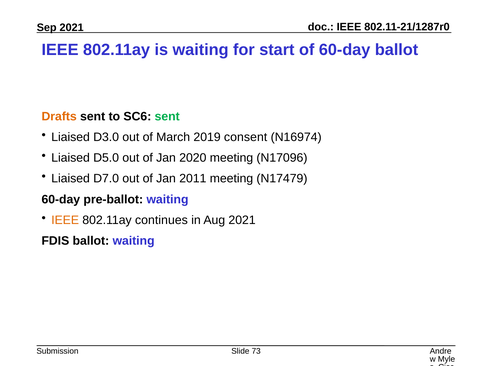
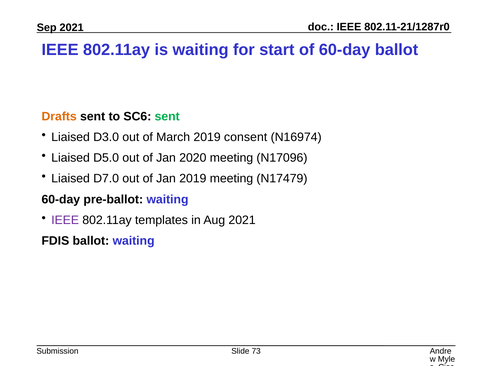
Jan 2011: 2011 -> 2019
IEEE at (65, 220) colour: orange -> purple
continues: continues -> templates
